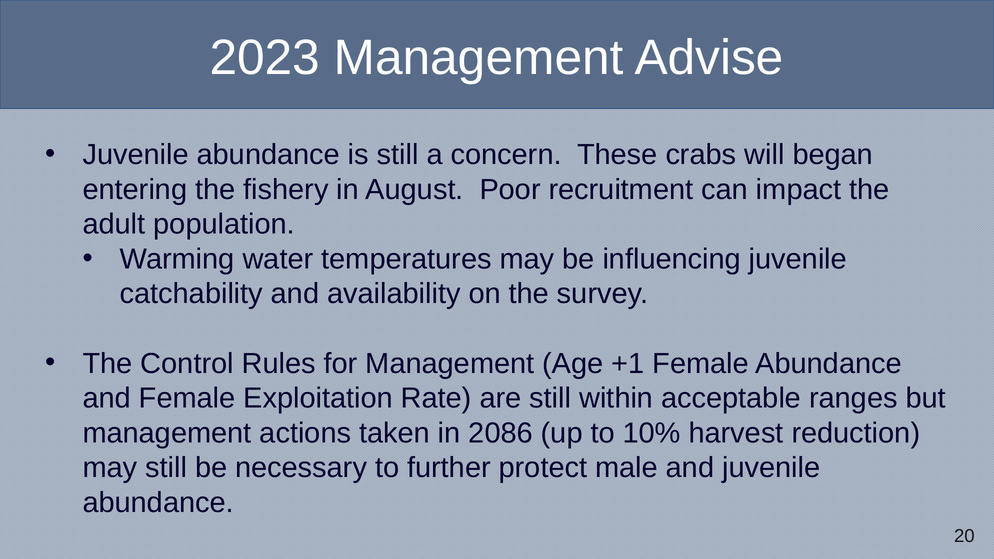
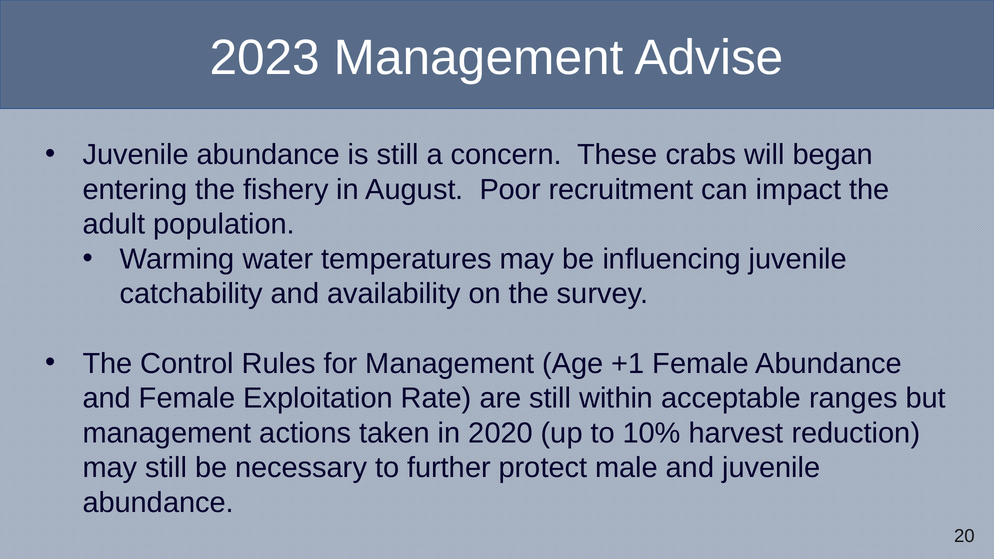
2086: 2086 -> 2020
